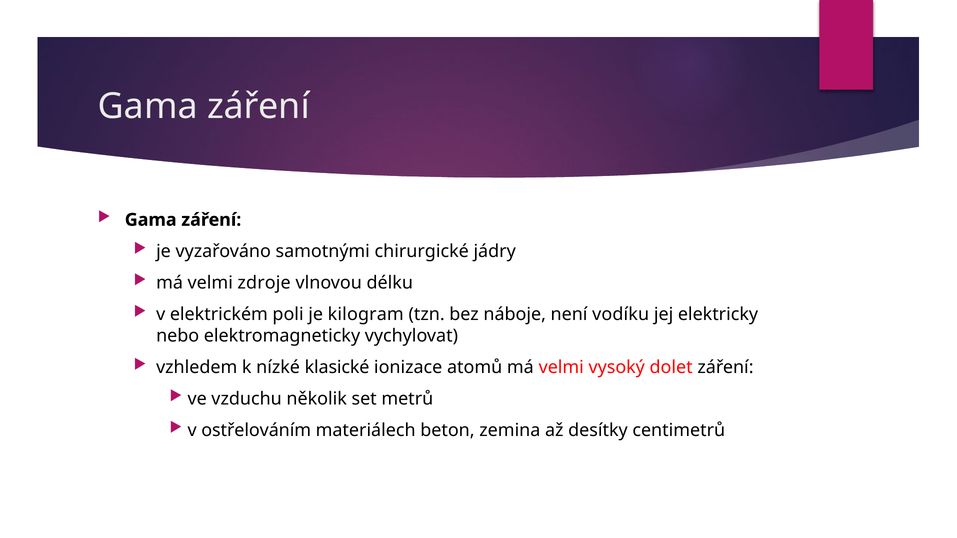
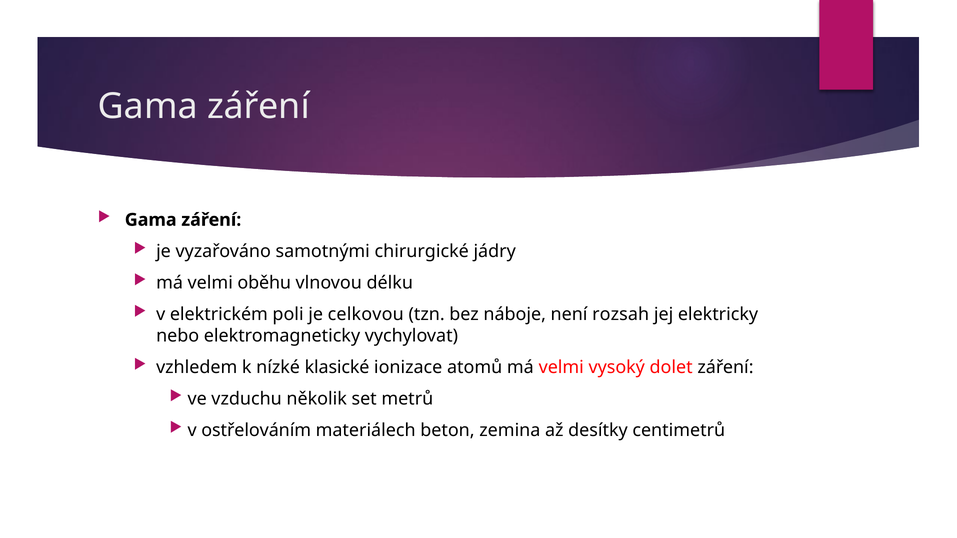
zdroje: zdroje -> oběhu
kilogram: kilogram -> celkovou
vodíku: vodíku -> rozsah
